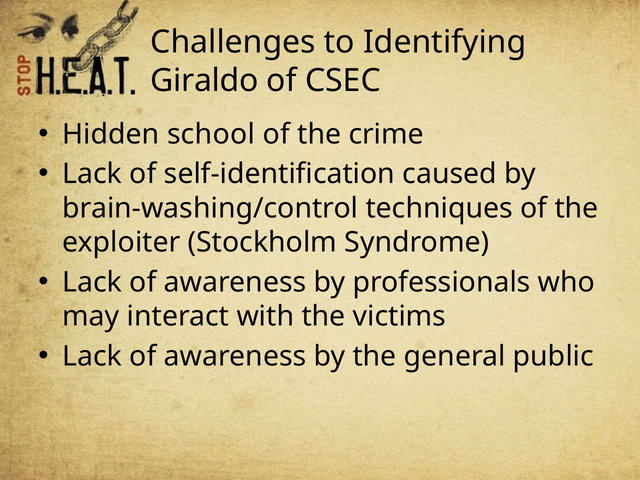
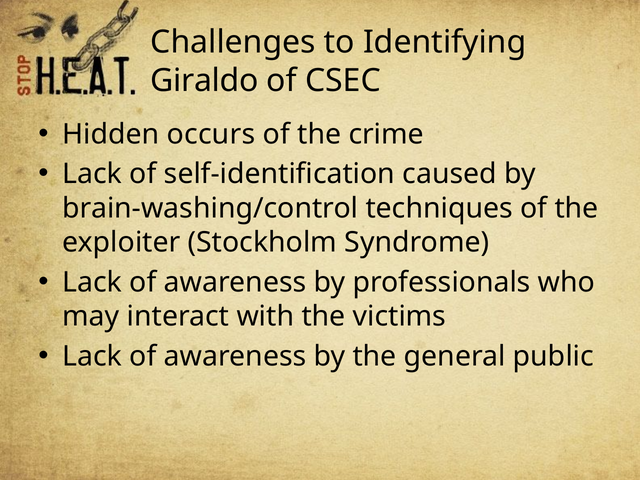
school: school -> occurs
